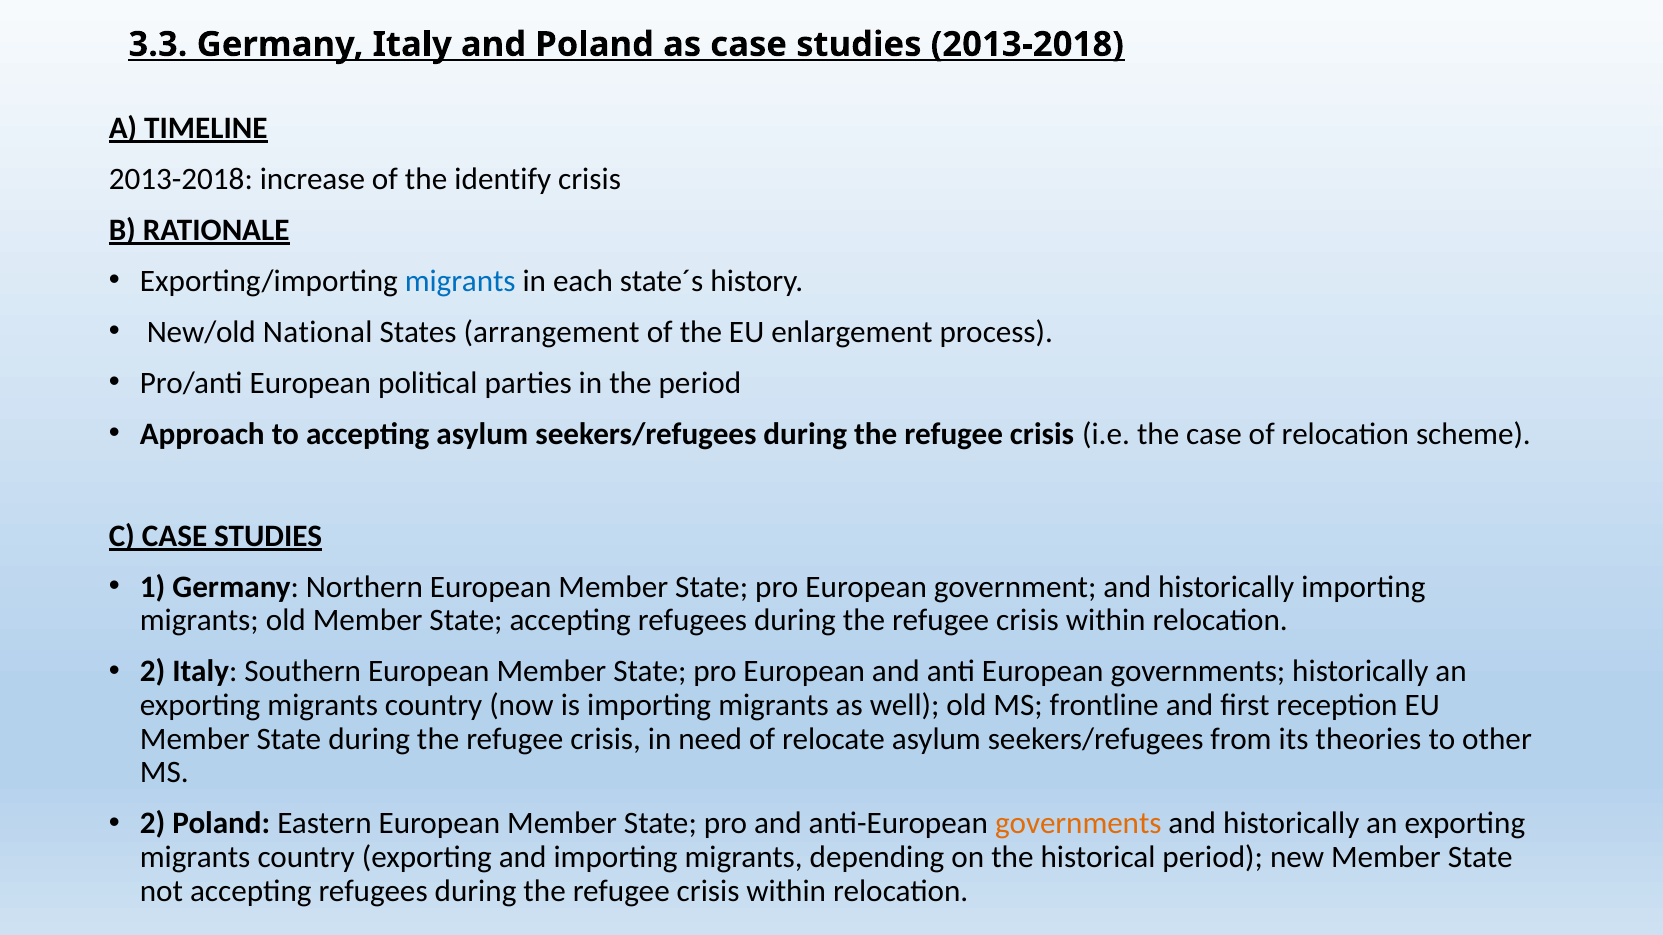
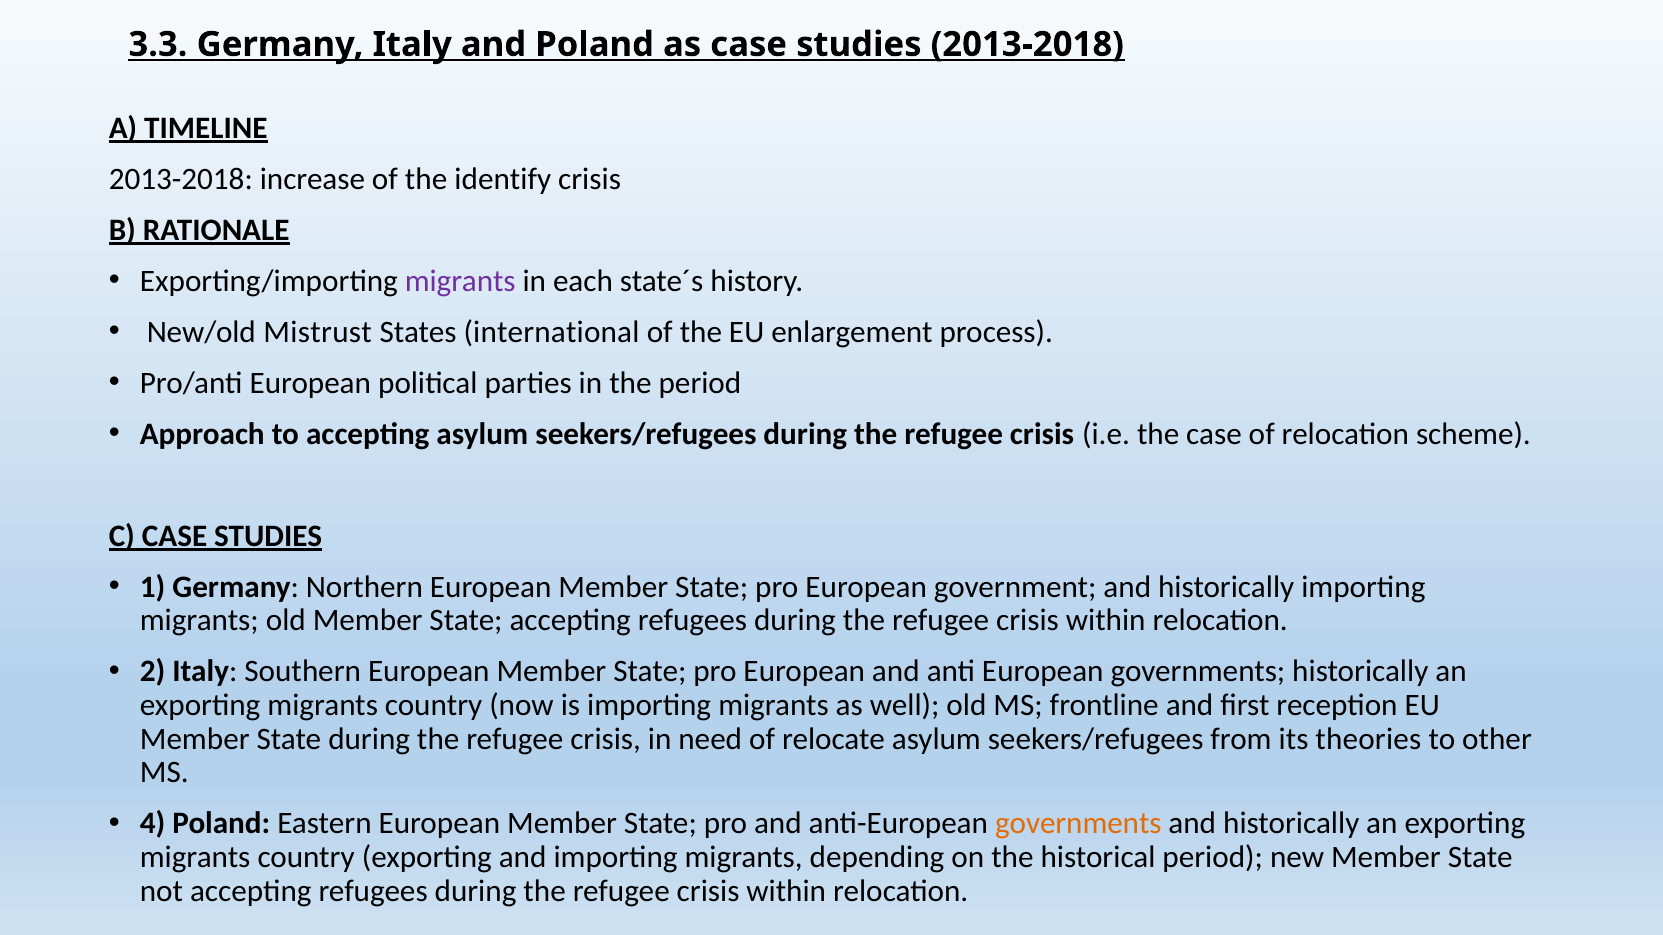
migrants at (460, 281) colour: blue -> purple
National: National -> Mistrust
arrangement: arrangement -> international
2 at (153, 824): 2 -> 4
